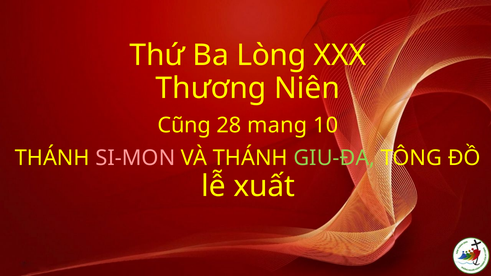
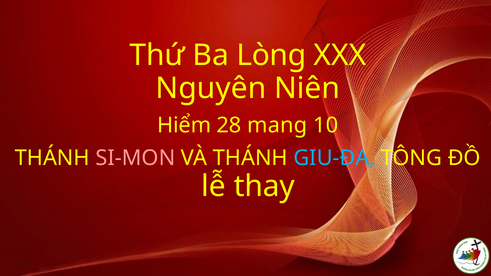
Thương: Thương -> Nguyên
Cũng: Cũng -> Hiểm
GIU-ĐA colour: light green -> light blue
xuất: xuất -> thay
